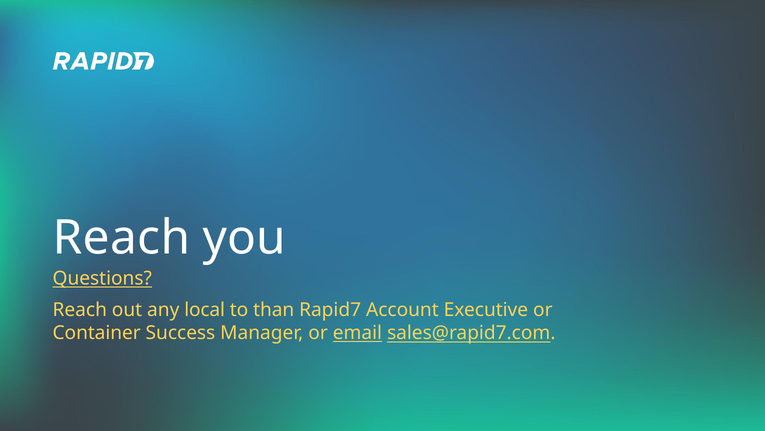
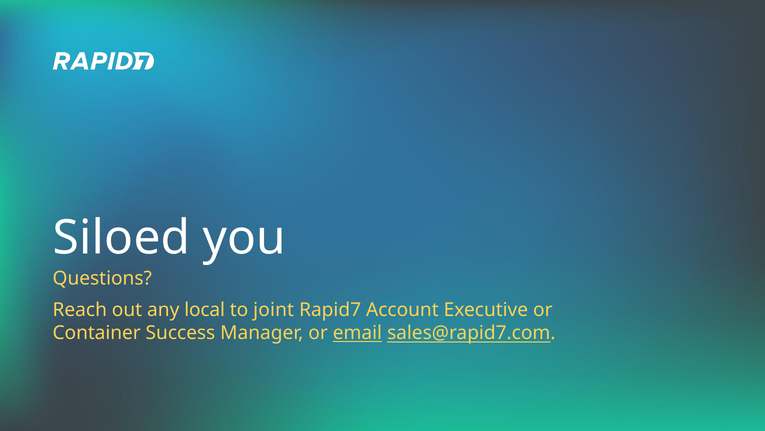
Reach at (121, 237): Reach -> Siloed
Questions underline: present -> none
than: than -> joint
